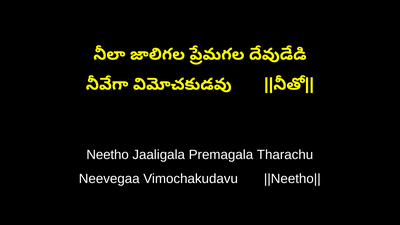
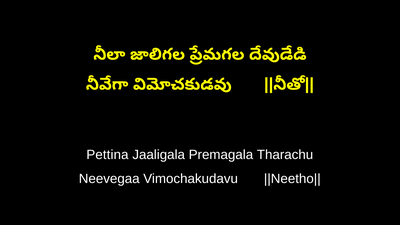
Neetho: Neetho -> Pettina
